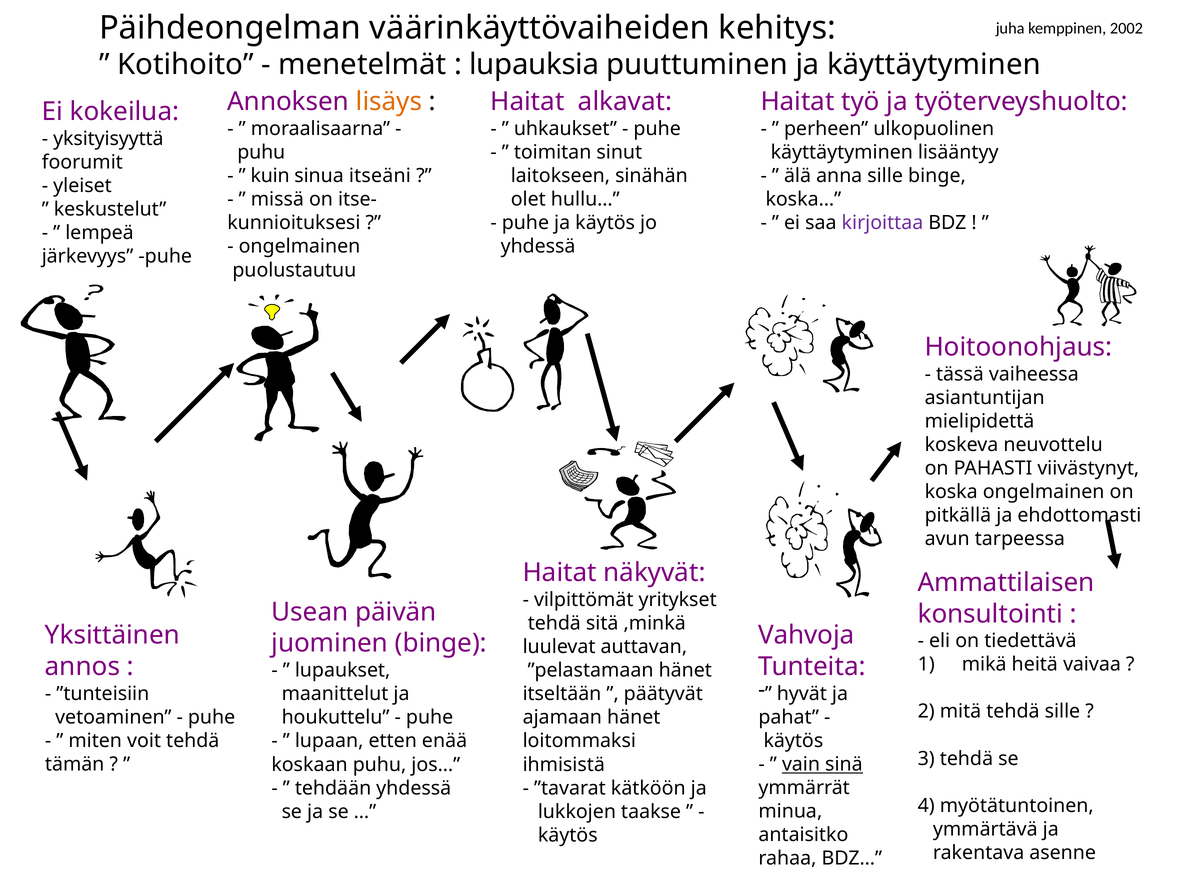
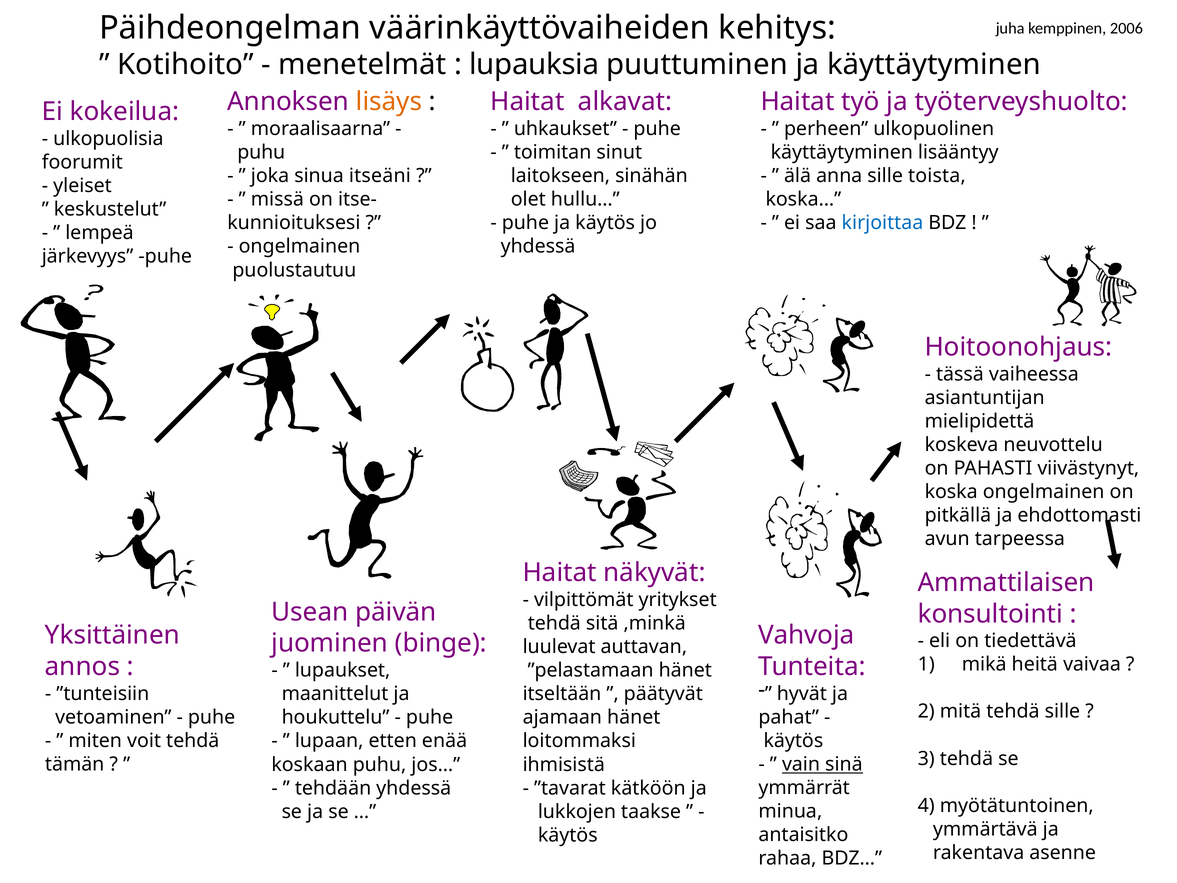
2002: 2002 -> 2006
yksityisyyttä: yksityisyyttä -> ulkopuolisia
kuin: kuin -> joka
sille binge: binge -> toista
kirjoittaa colour: purple -> blue
